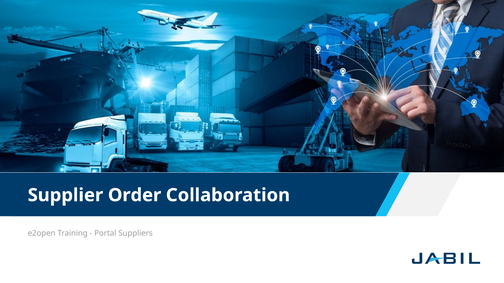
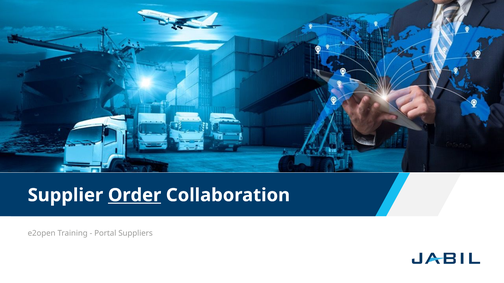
Order underline: none -> present
